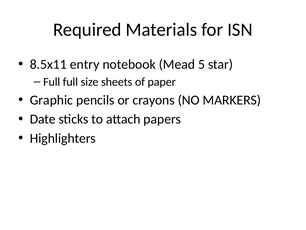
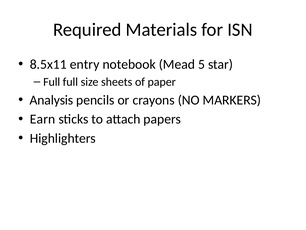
Graphic: Graphic -> Analysis
Date: Date -> Earn
